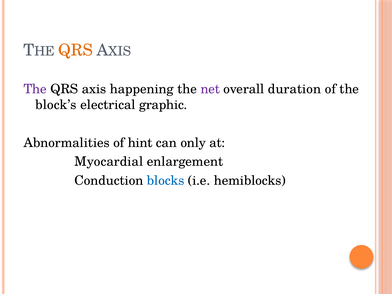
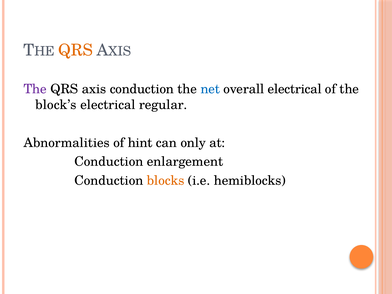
axis happening: happening -> conduction
net colour: purple -> blue
overall duration: duration -> electrical
graphic: graphic -> regular
Myocardial at (109, 162): Myocardial -> Conduction
blocks colour: blue -> orange
